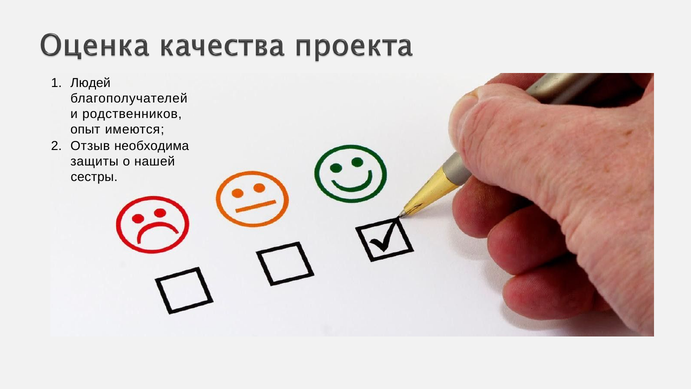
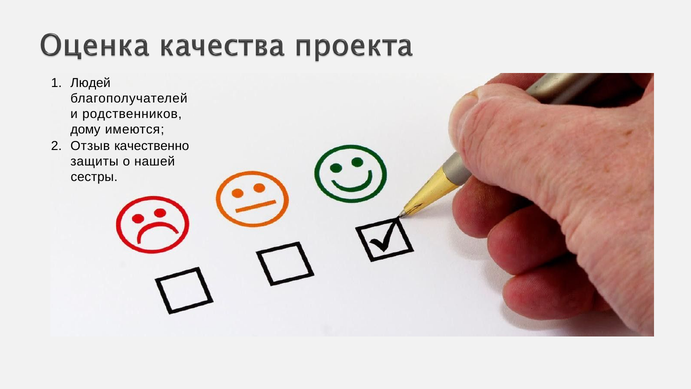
опыт: опыт -> дому
необходима: необходима -> качественно
